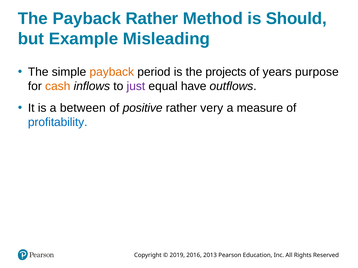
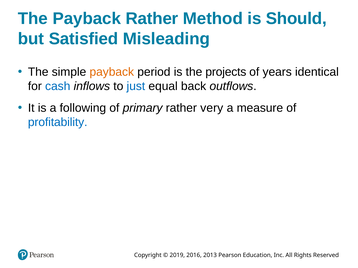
Example: Example -> Satisfied
purpose: purpose -> identical
cash colour: orange -> blue
just colour: purple -> blue
have: have -> back
between: between -> following
positive: positive -> primary
